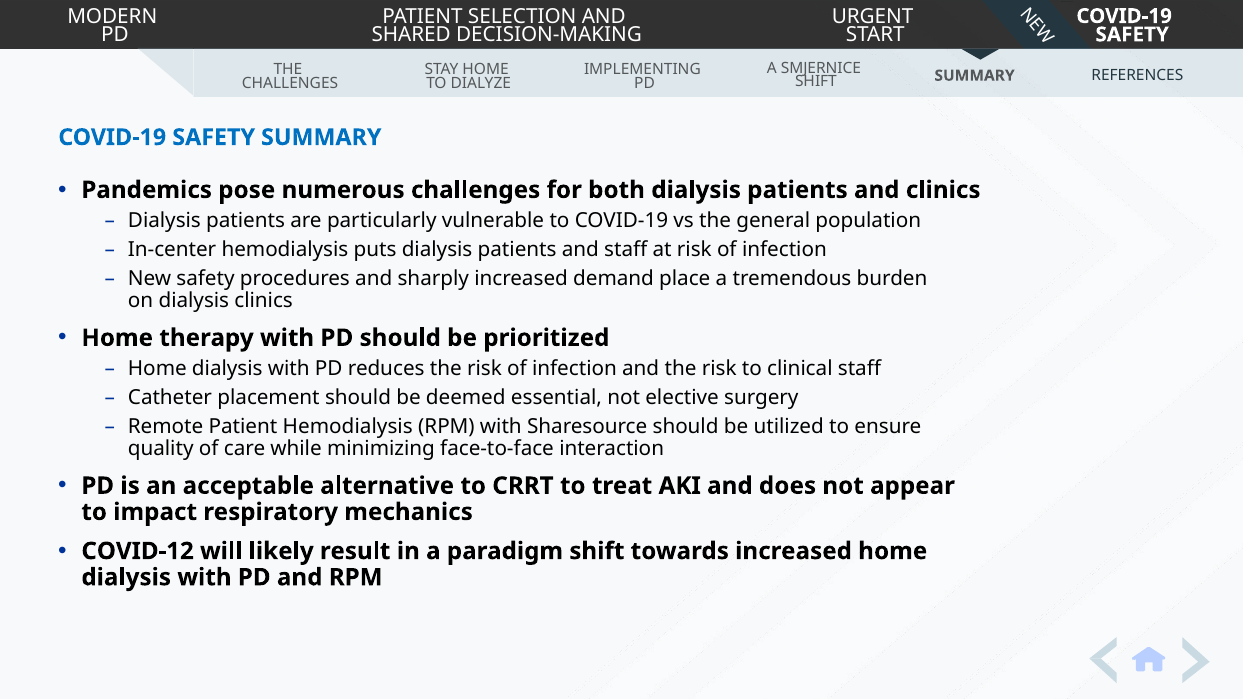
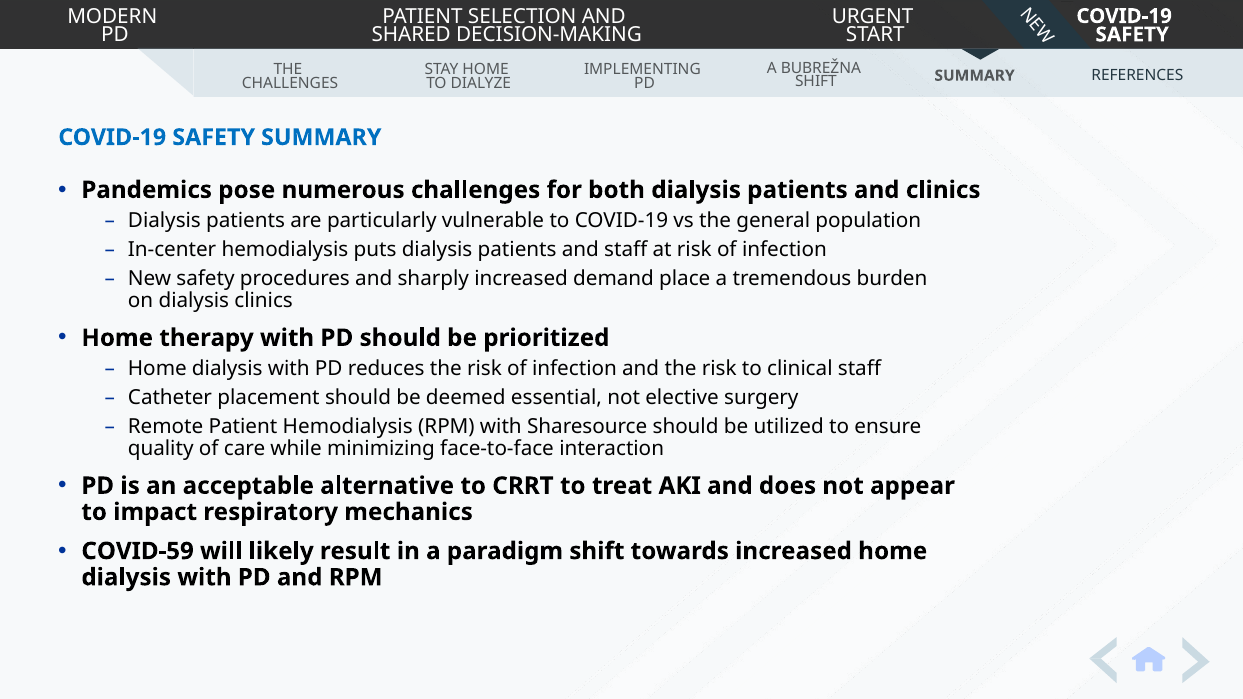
SMJERNICE: SMJERNICE -> BUBREŽNA
COVID-12: COVID-12 -> COVID-59
